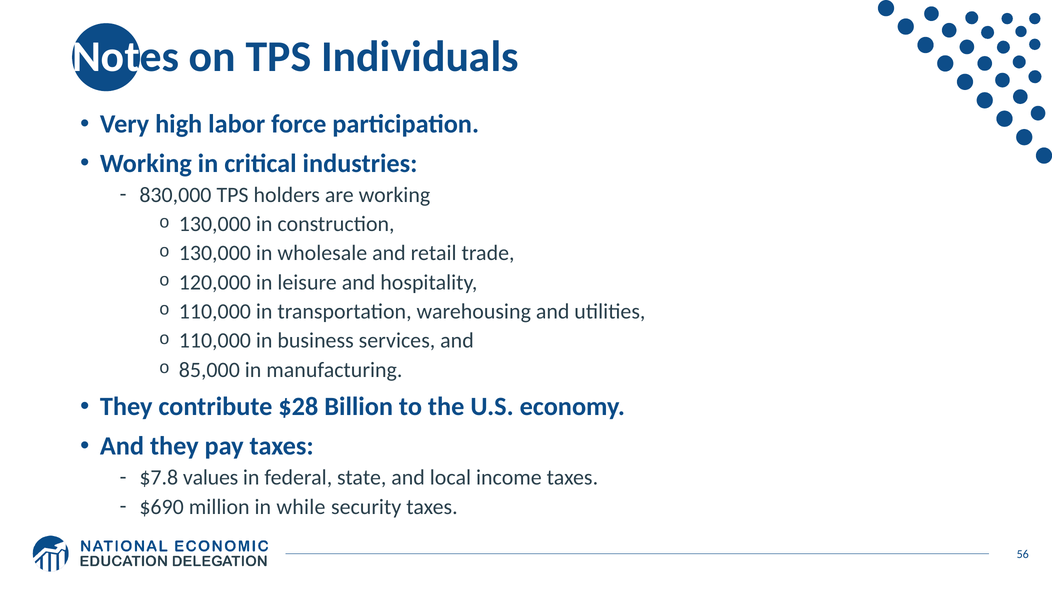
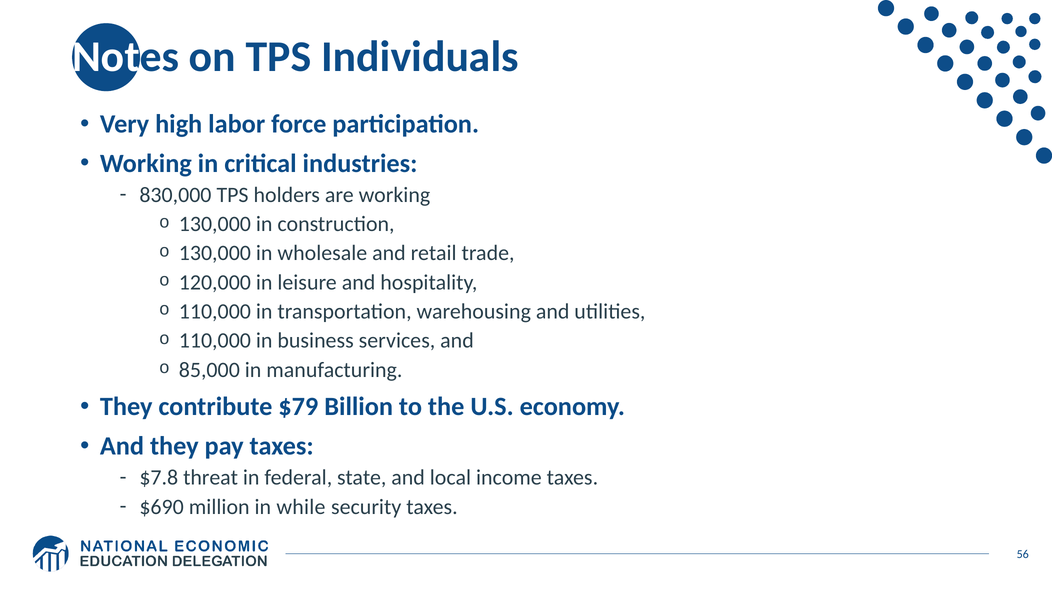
$28: $28 -> $79
values: values -> threat
